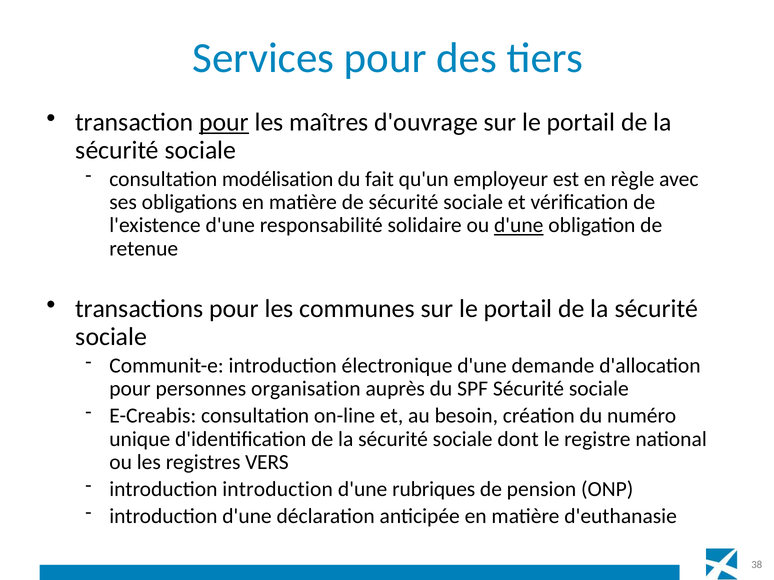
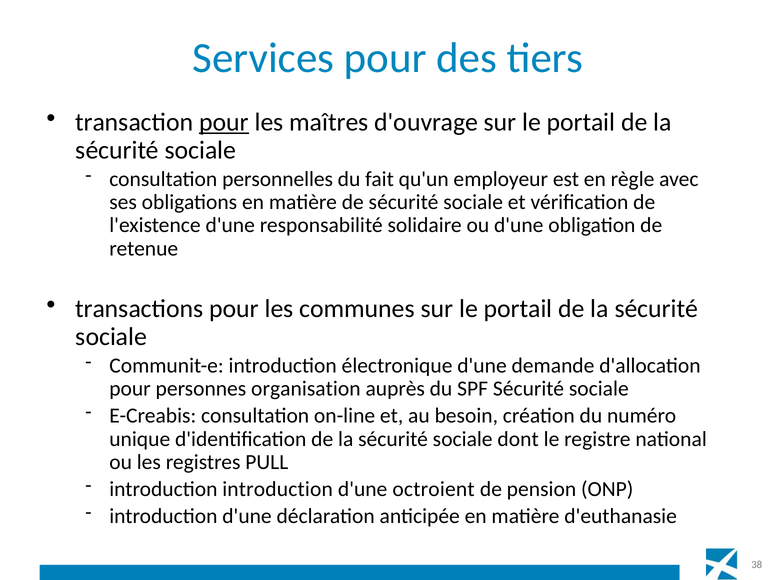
modélisation: modélisation -> personnelles
d'une at (519, 226) underline: present -> none
VERS: VERS -> PULL
rubriques: rubriques -> octroient
